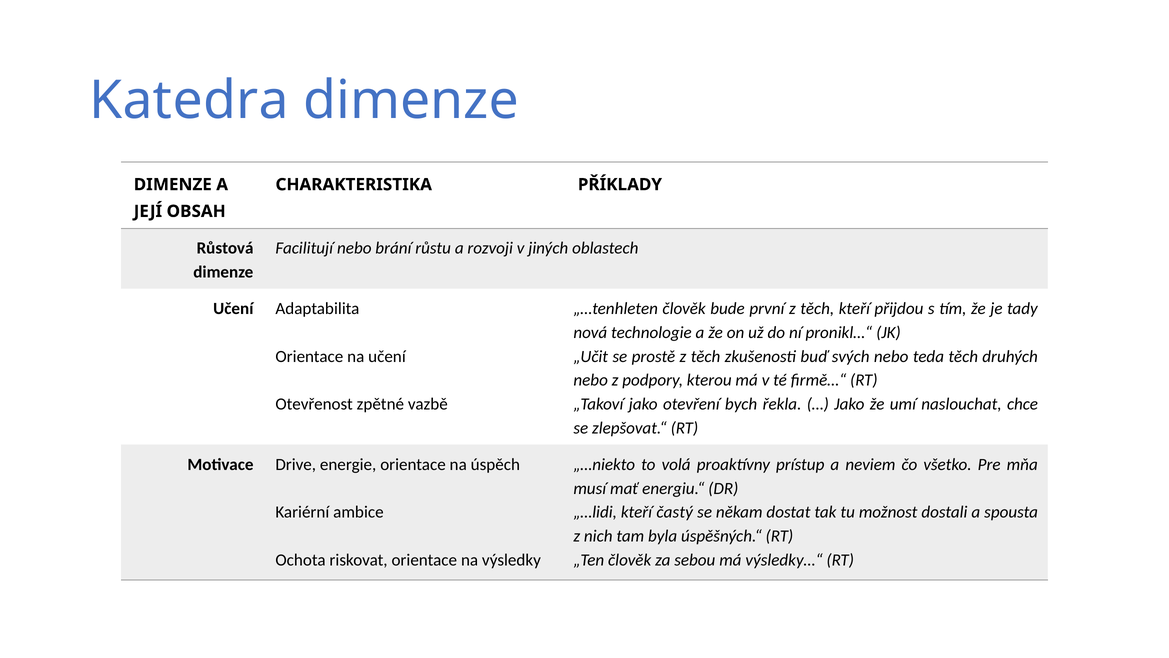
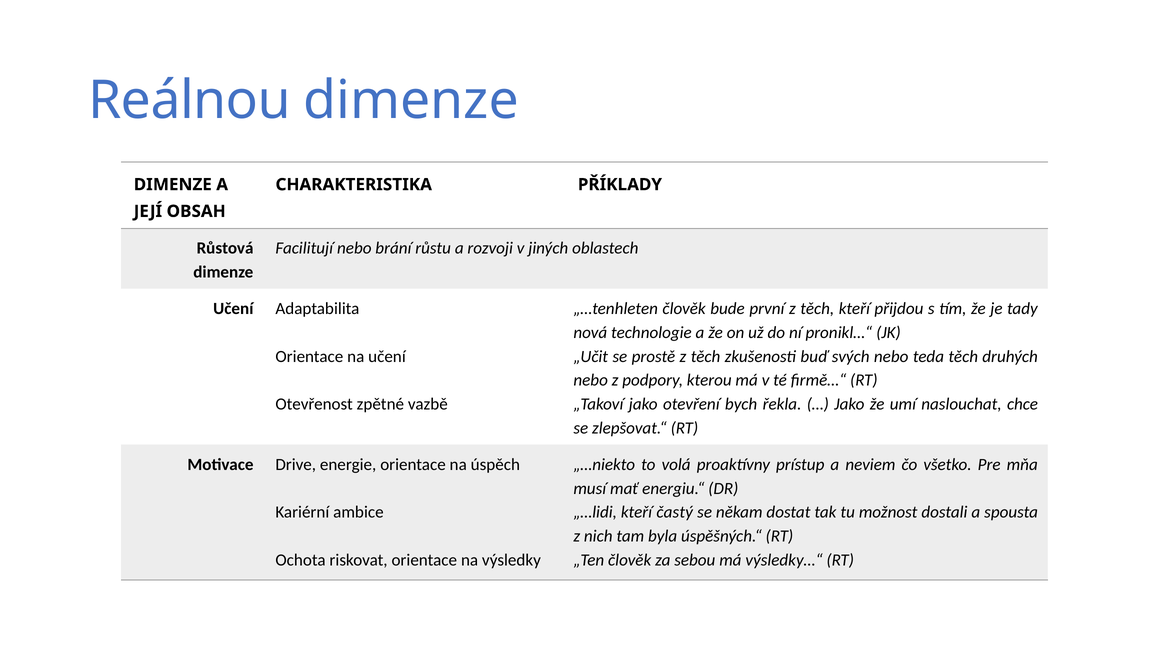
Katedra: Katedra -> Reálnou
